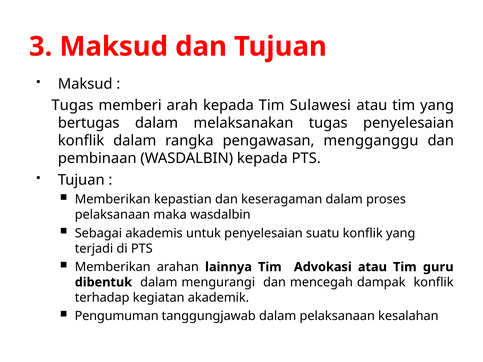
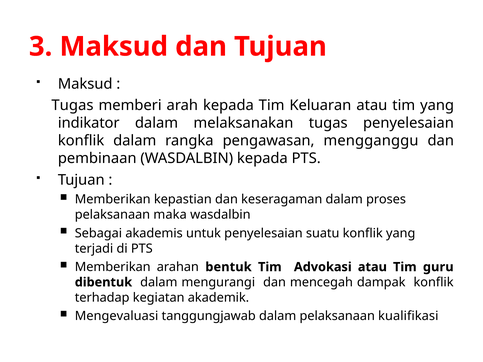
Sulawesi: Sulawesi -> Keluaran
bertugas: bertugas -> indikator
lainnya: lainnya -> bentuk
Pengumuman: Pengumuman -> Mengevaluasi
kesalahan: kesalahan -> kualifikasi
